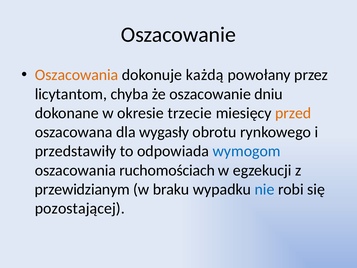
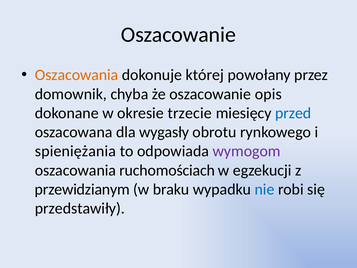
każdą: każdą -> której
licytantom: licytantom -> domownik
dniu: dniu -> opis
przed colour: orange -> blue
przedstawiły: przedstawiły -> spieniężania
wymogom colour: blue -> purple
pozostającej: pozostającej -> przedstawiły
